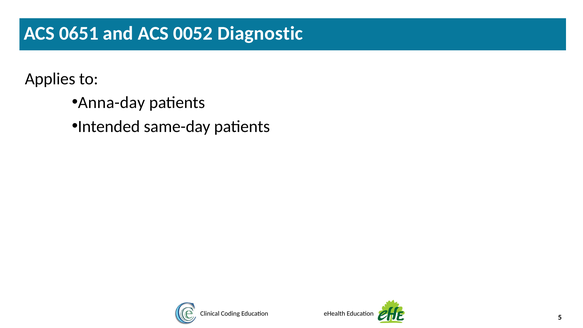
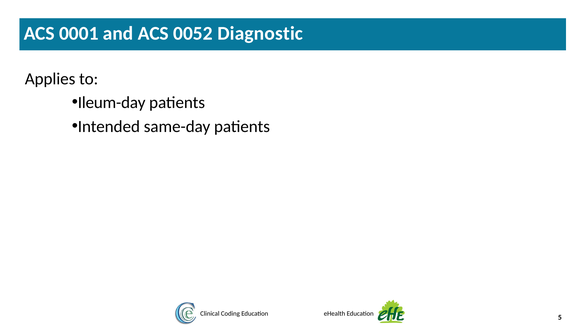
0651: 0651 -> 0001
Anna-day: Anna-day -> Ileum-day
